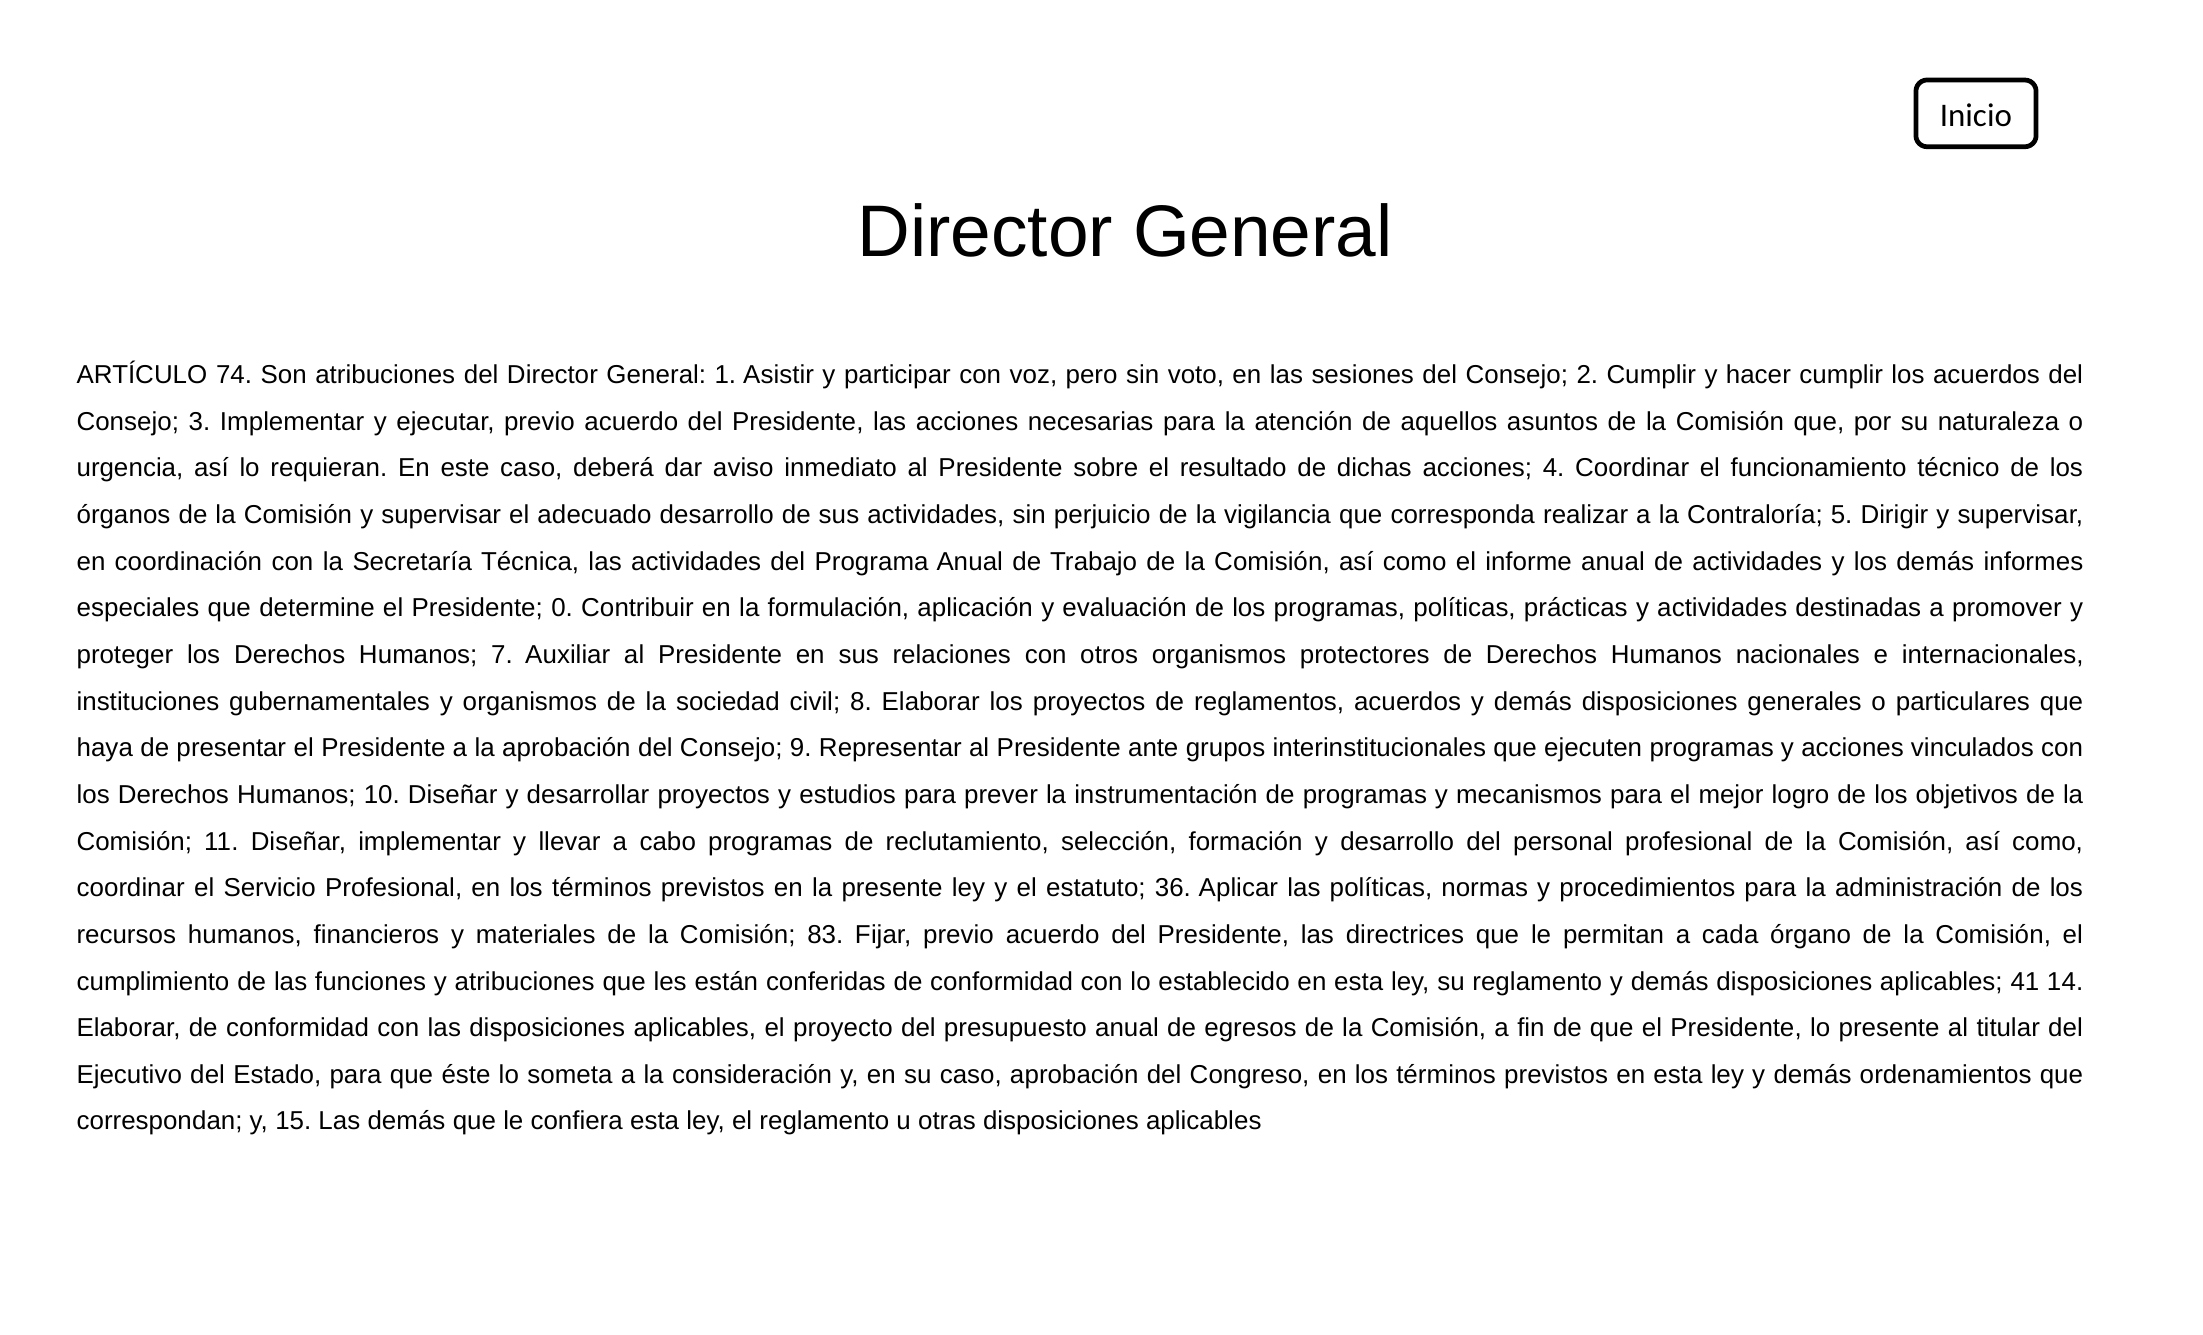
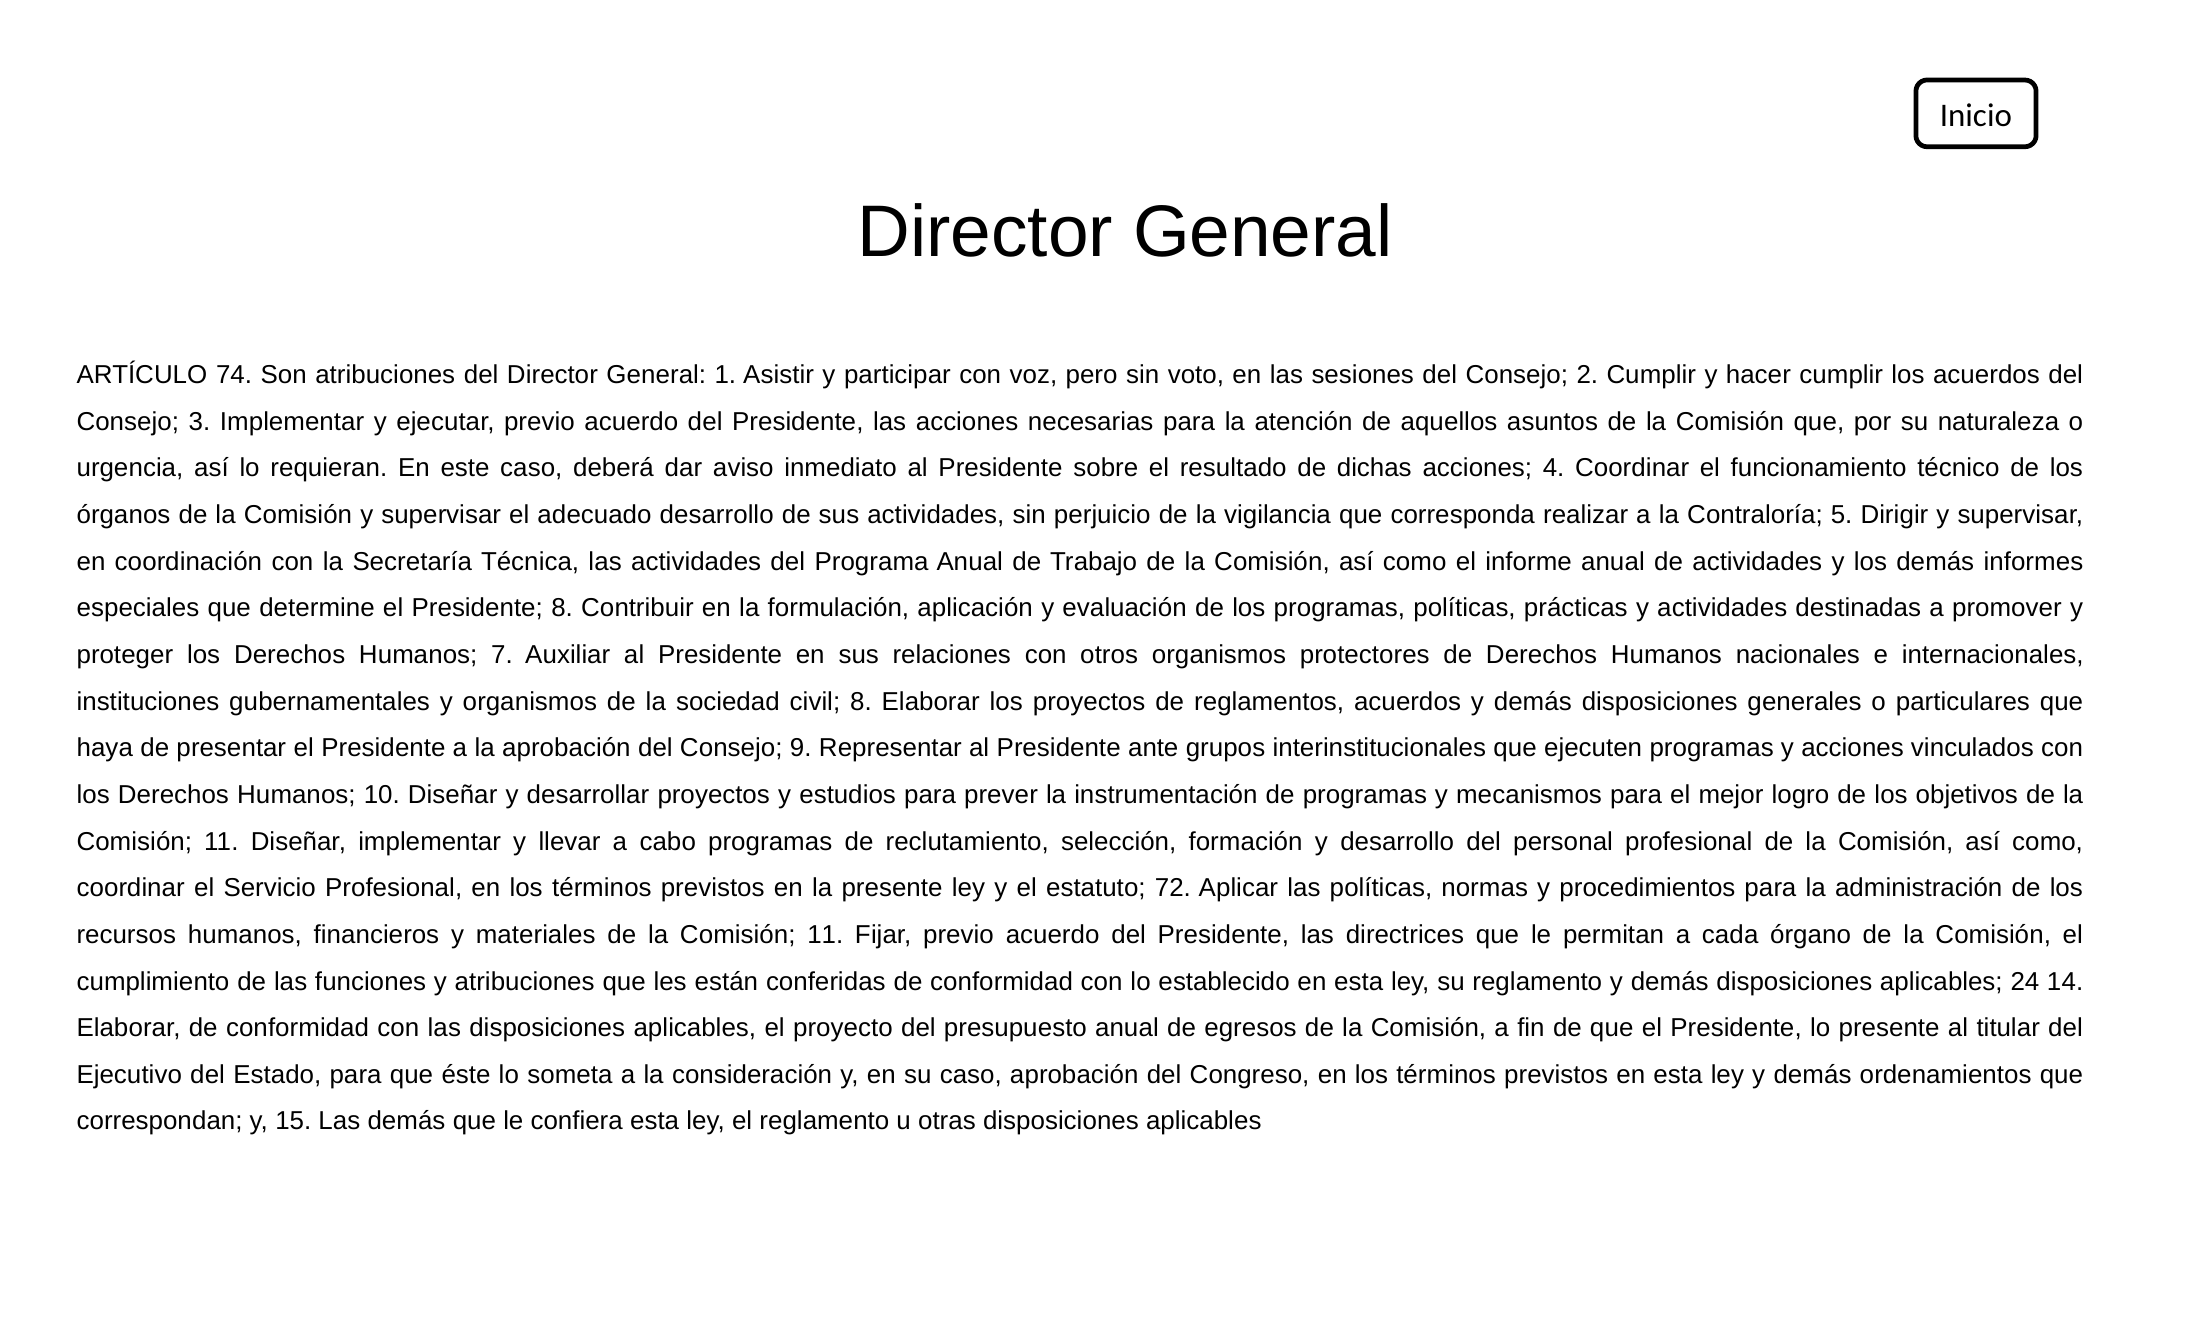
Presidente 0: 0 -> 8
36: 36 -> 72
83 at (825, 935): 83 -> 11
41: 41 -> 24
